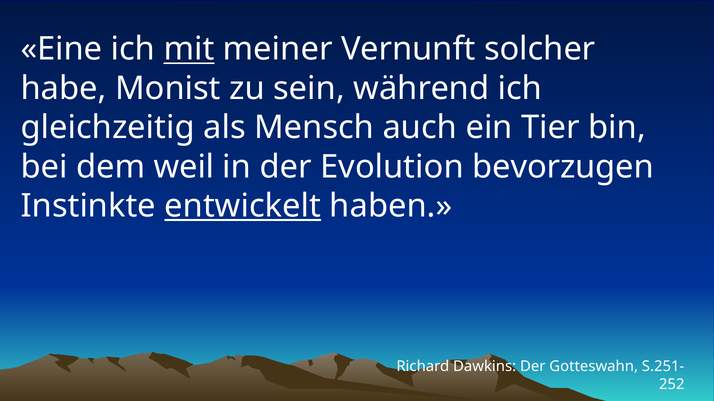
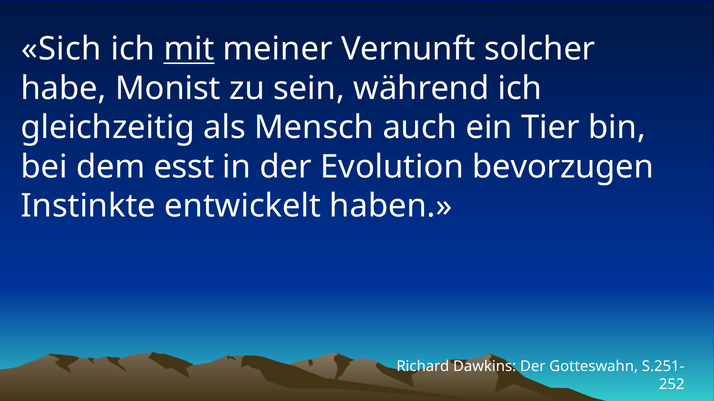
Eine: Eine -> Sich
weil: weil -> esst
entwickelt underline: present -> none
